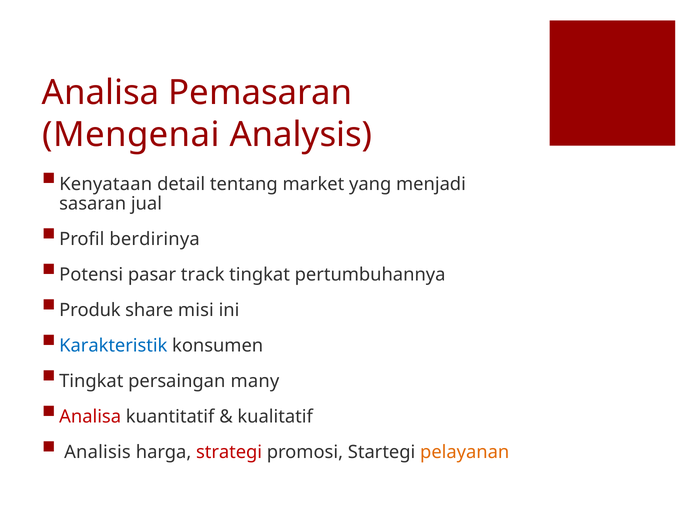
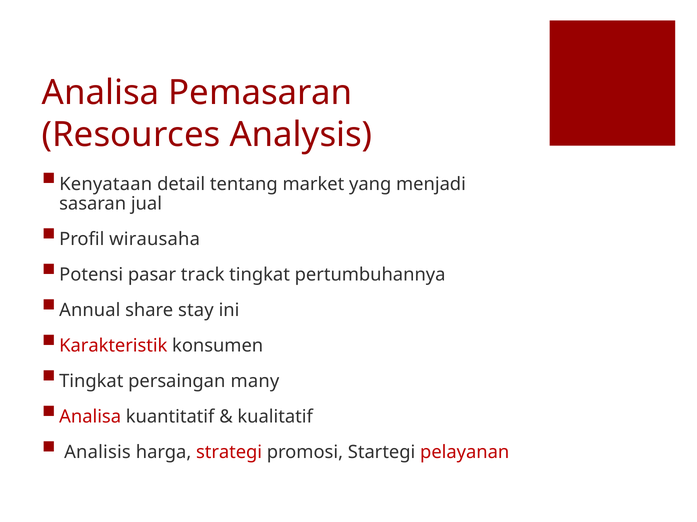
Mengenai: Mengenai -> Resources
berdirinya: berdirinya -> wirausaha
Produk: Produk -> Annual
misi: misi -> stay
Karakteristik colour: blue -> red
pelayanan colour: orange -> red
